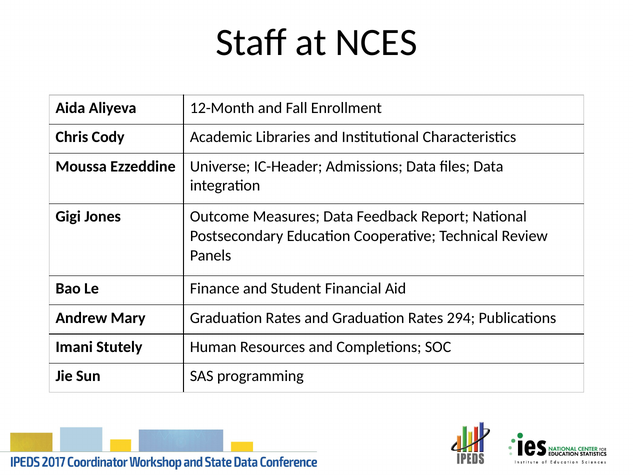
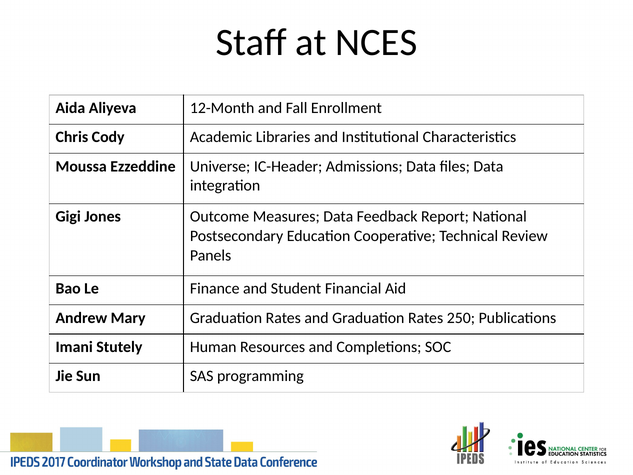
294: 294 -> 250
